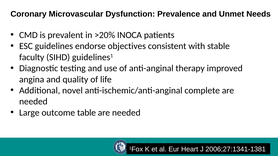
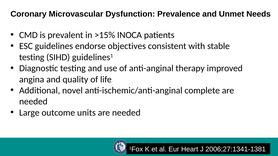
>20%: >20% -> >15%
faculty at (32, 57): faculty -> testing
table: table -> units
